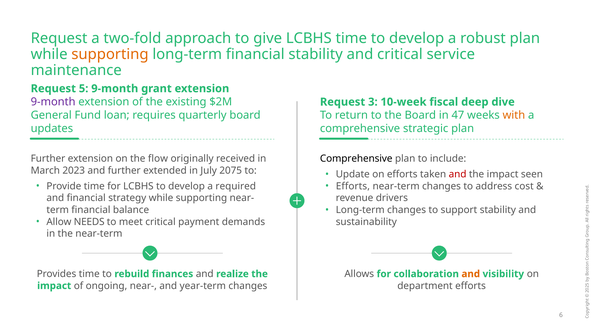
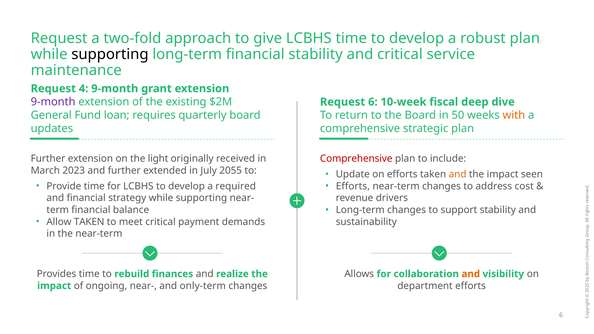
supporting at (110, 54) colour: orange -> black
Request 5: 5 -> 4
Request 3: 3 -> 6
47: 47 -> 50
flow: flow -> light
Comprehensive at (356, 159) colour: black -> red
2075: 2075 -> 2055
and at (458, 174) colour: red -> orange
Allow NEEDS: NEEDS -> TAKEN
year-term: year-term -> only-term
